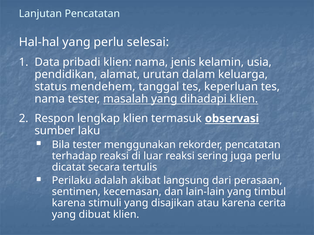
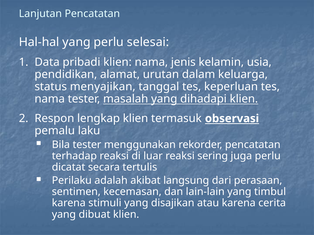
mendehem: mendehem -> menyajikan
sumber: sumber -> pemalu
